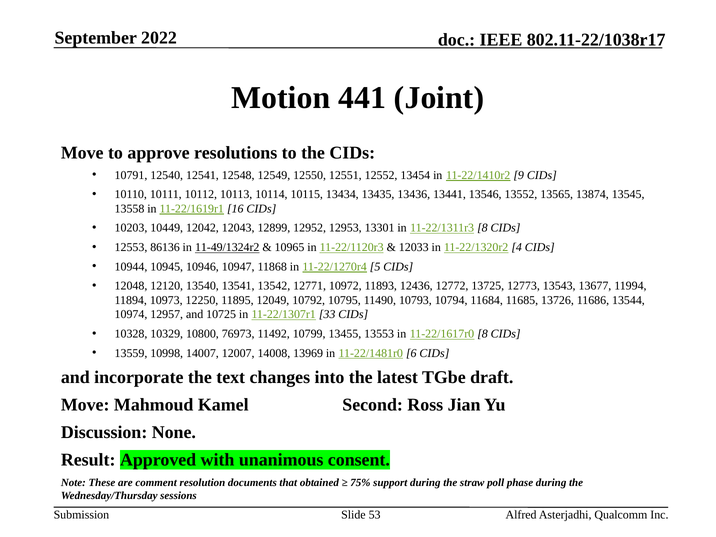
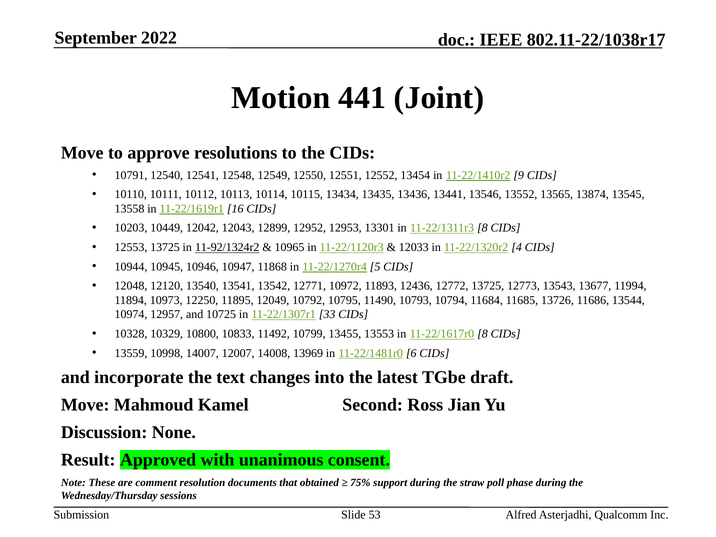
12553 86136: 86136 -> 13725
11-49/1324r2: 11-49/1324r2 -> 11-92/1324r2
76973: 76973 -> 10833
